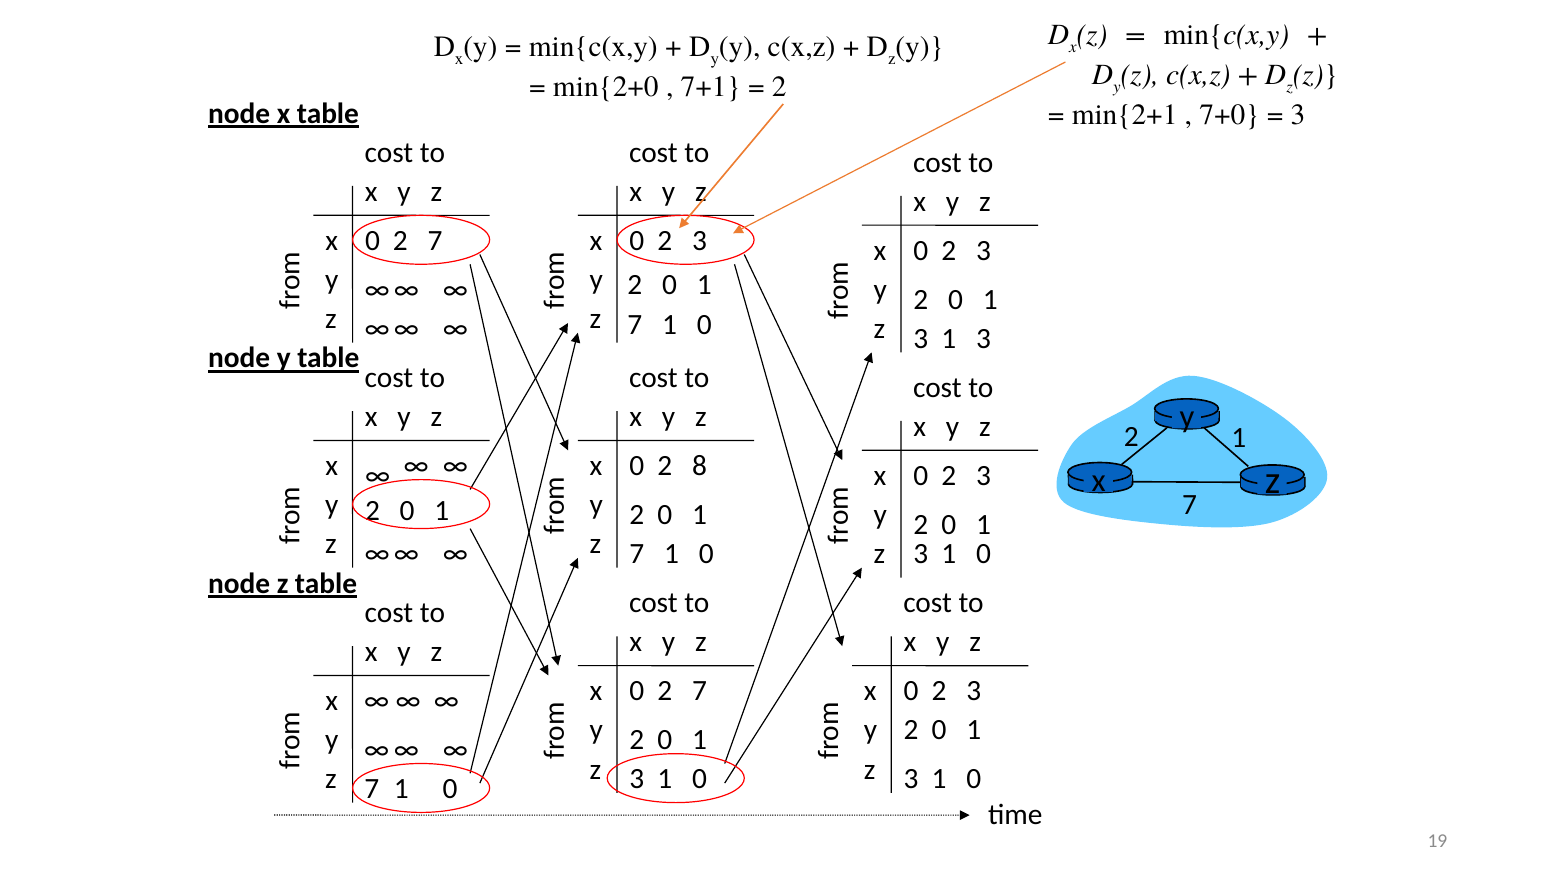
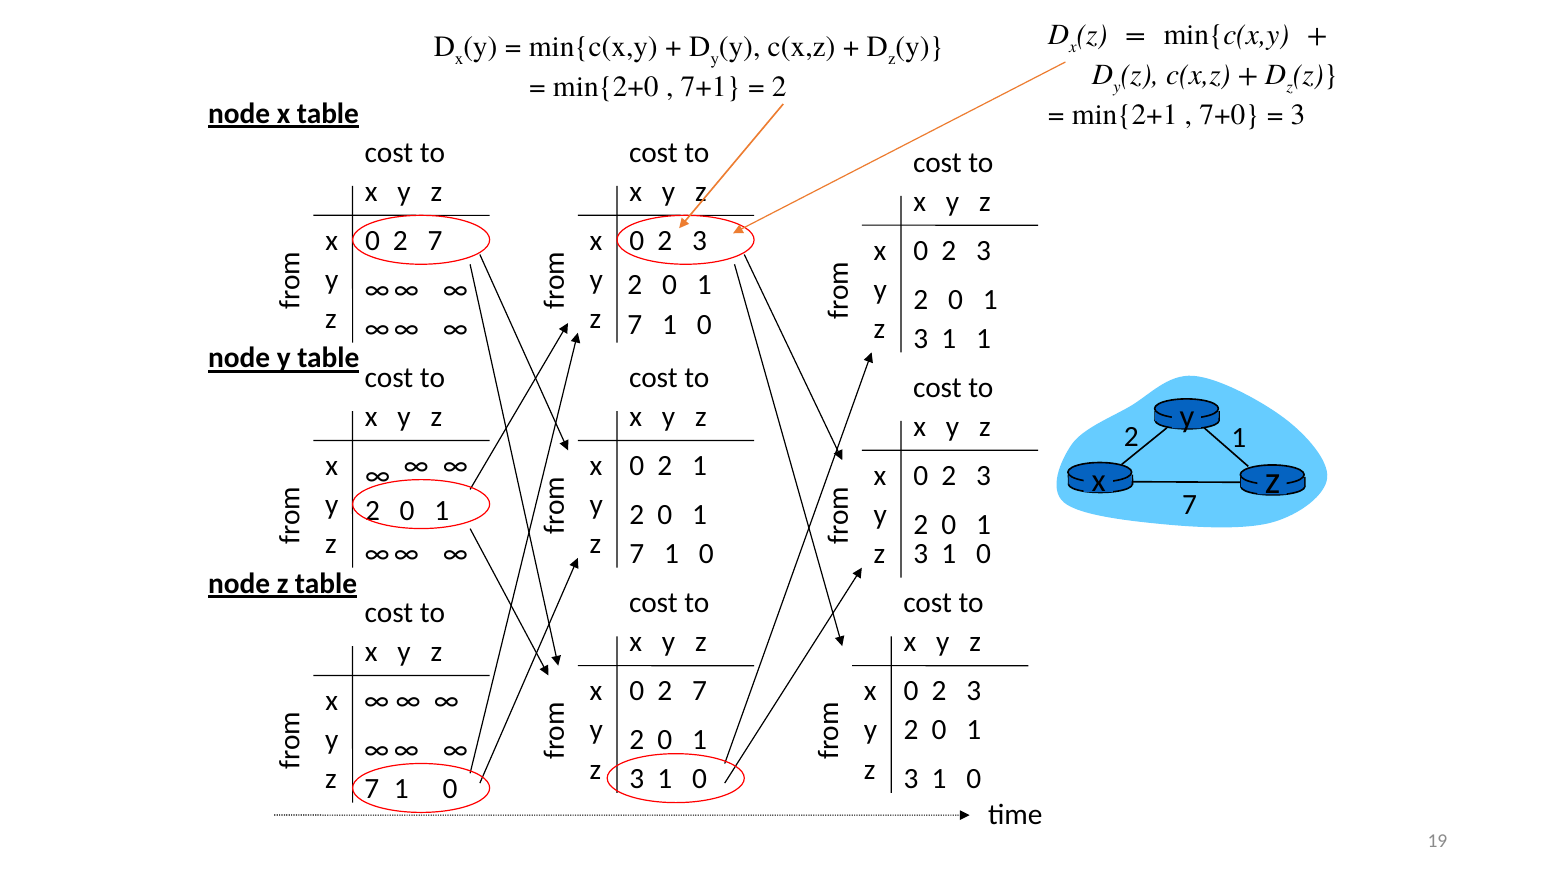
3 1 3: 3 -> 1
2 8: 8 -> 1
